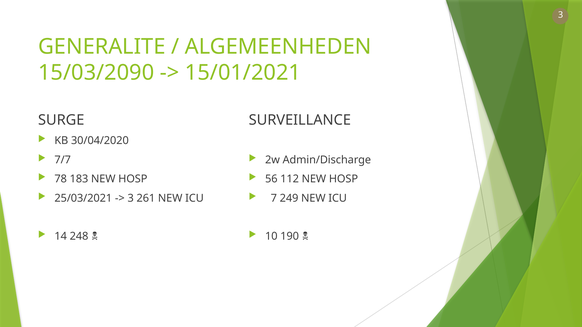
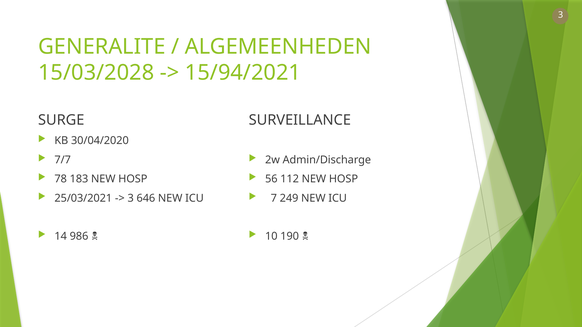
15/03/2090: 15/03/2090 -> 15/03/2028
15/01/2021: 15/01/2021 -> 15/94/2021
261: 261 -> 646
248: 248 -> 986
